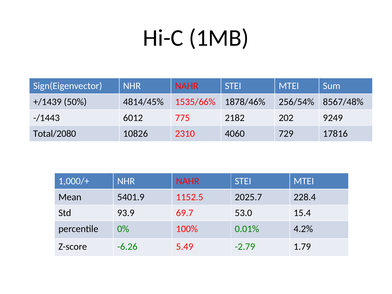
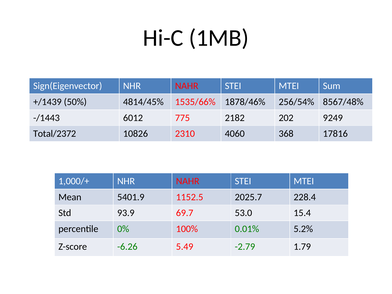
Total/2080: Total/2080 -> Total/2372
729: 729 -> 368
4.2%: 4.2% -> 5.2%
